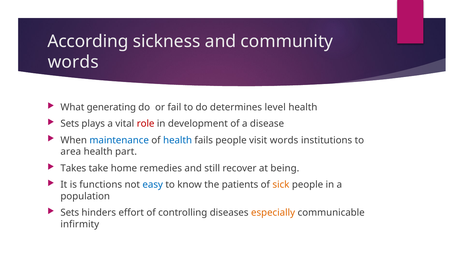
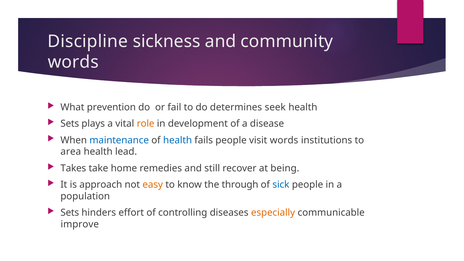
According: According -> Discipline
generating: generating -> prevention
level: level -> seek
role colour: red -> orange
part: part -> lead
functions: functions -> approach
easy colour: blue -> orange
patients: patients -> through
sick colour: orange -> blue
infirmity: infirmity -> improve
